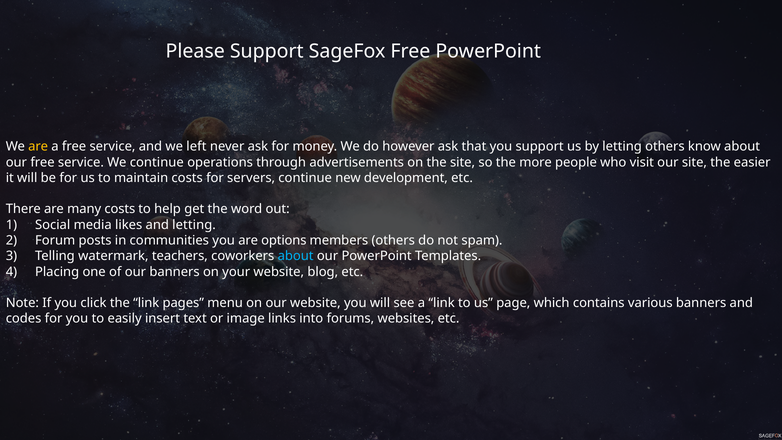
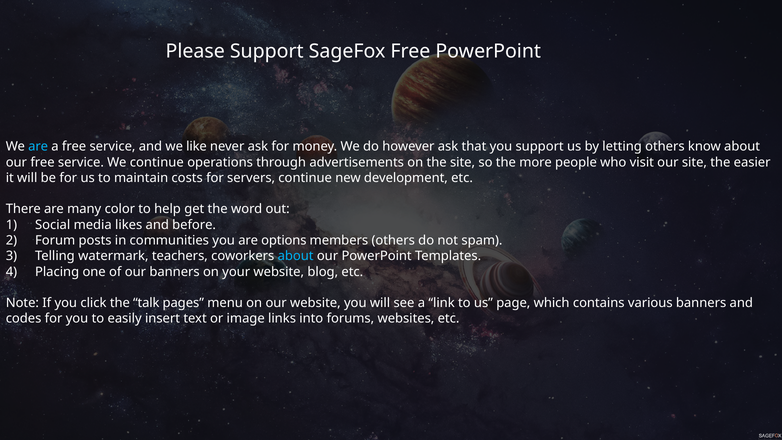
are at (38, 147) colour: yellow -> light blue
left: left -> like
many costs: costs -> color
and letting: letting -> before
the link: link -> talk
